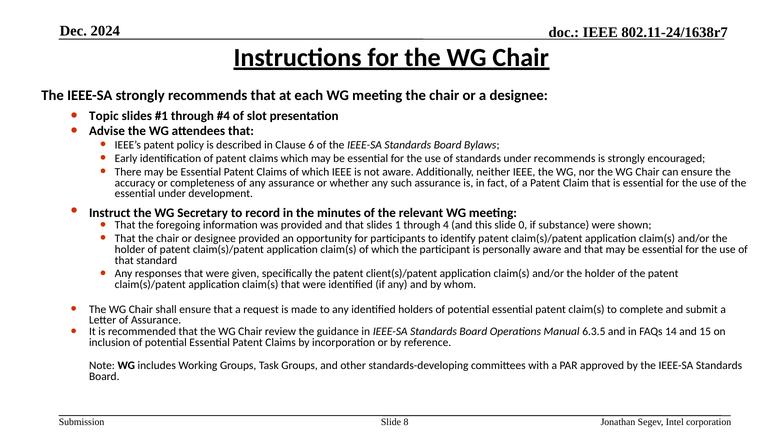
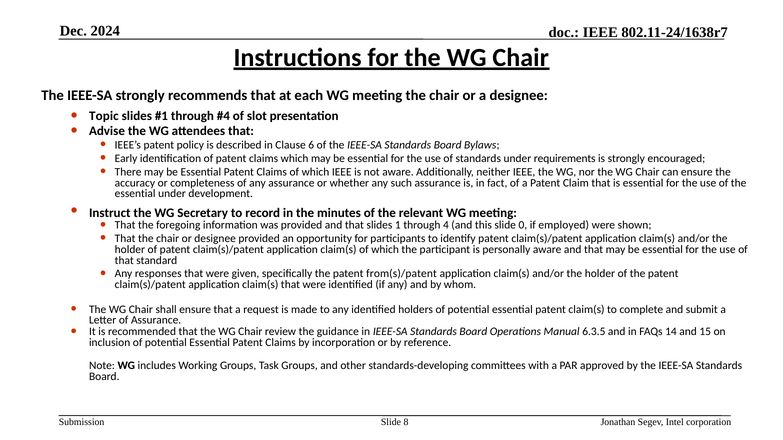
under recommends: recommends -> requirements
substance: substance -> employed
client(s)/patent: client(s)/patent -> from(s)/patent
